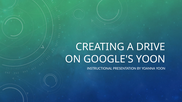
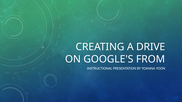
GOOGLE'S YOON: YOON -> FROM
